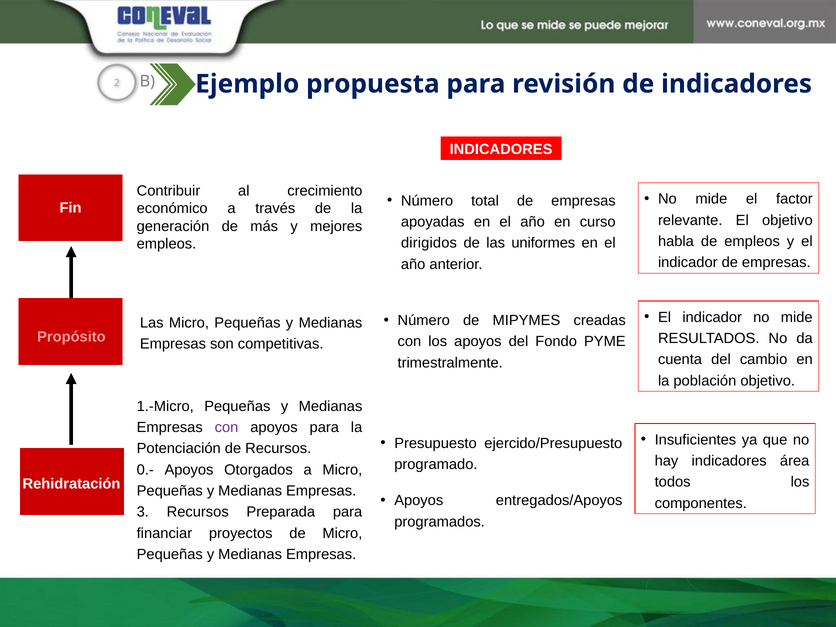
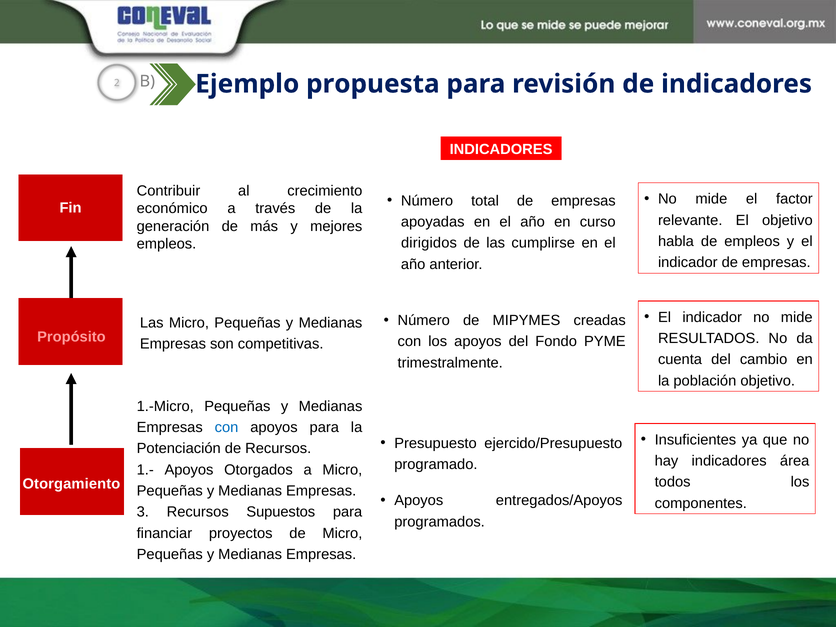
uniformes: uniformes -> cumplirse
con at (227, 427) colour: purple -> blue
0.-: 0.- -> 1.-
Rehidratación: Rehidratación -> Otorgamiento
Preparada: Preparada -> Supuestos
